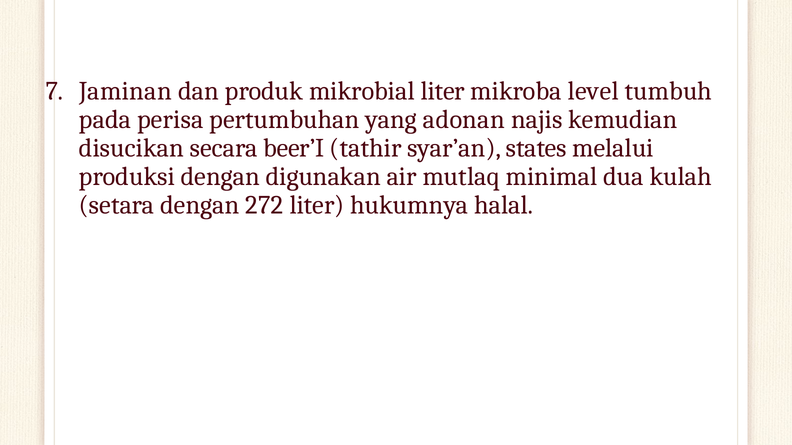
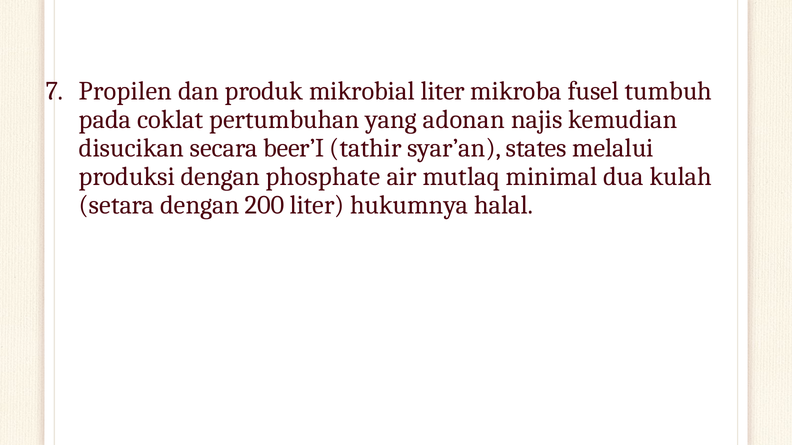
Jaminan: Jaminan -> Propilen
level: level -> fusel
perisa: perisa -> coklat
digunakan: digunakan -> phosphate
272: 272 -> 200
